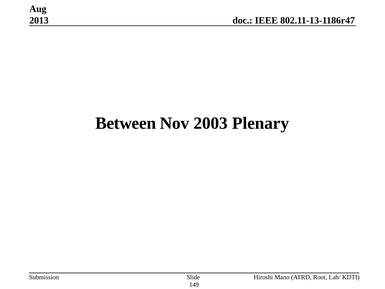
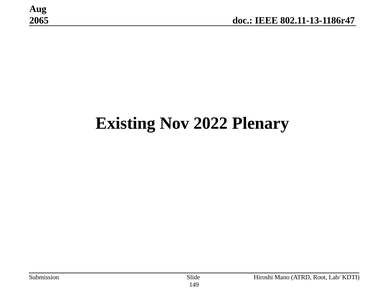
2013: 2013 -> 2065
Between: Between -> Existing
2003: 2003 -> 2022
